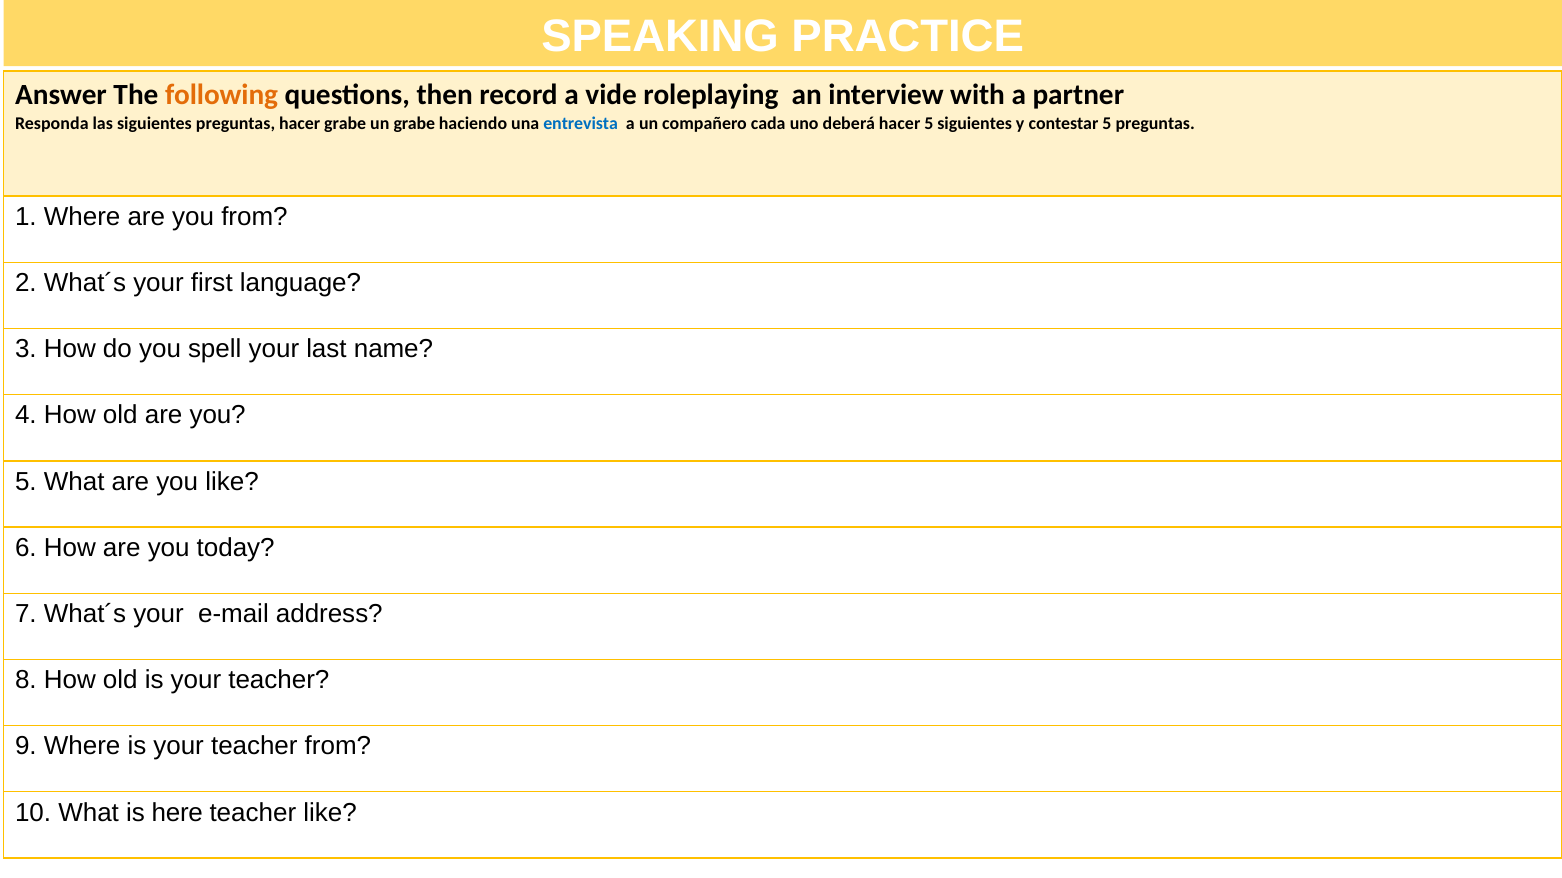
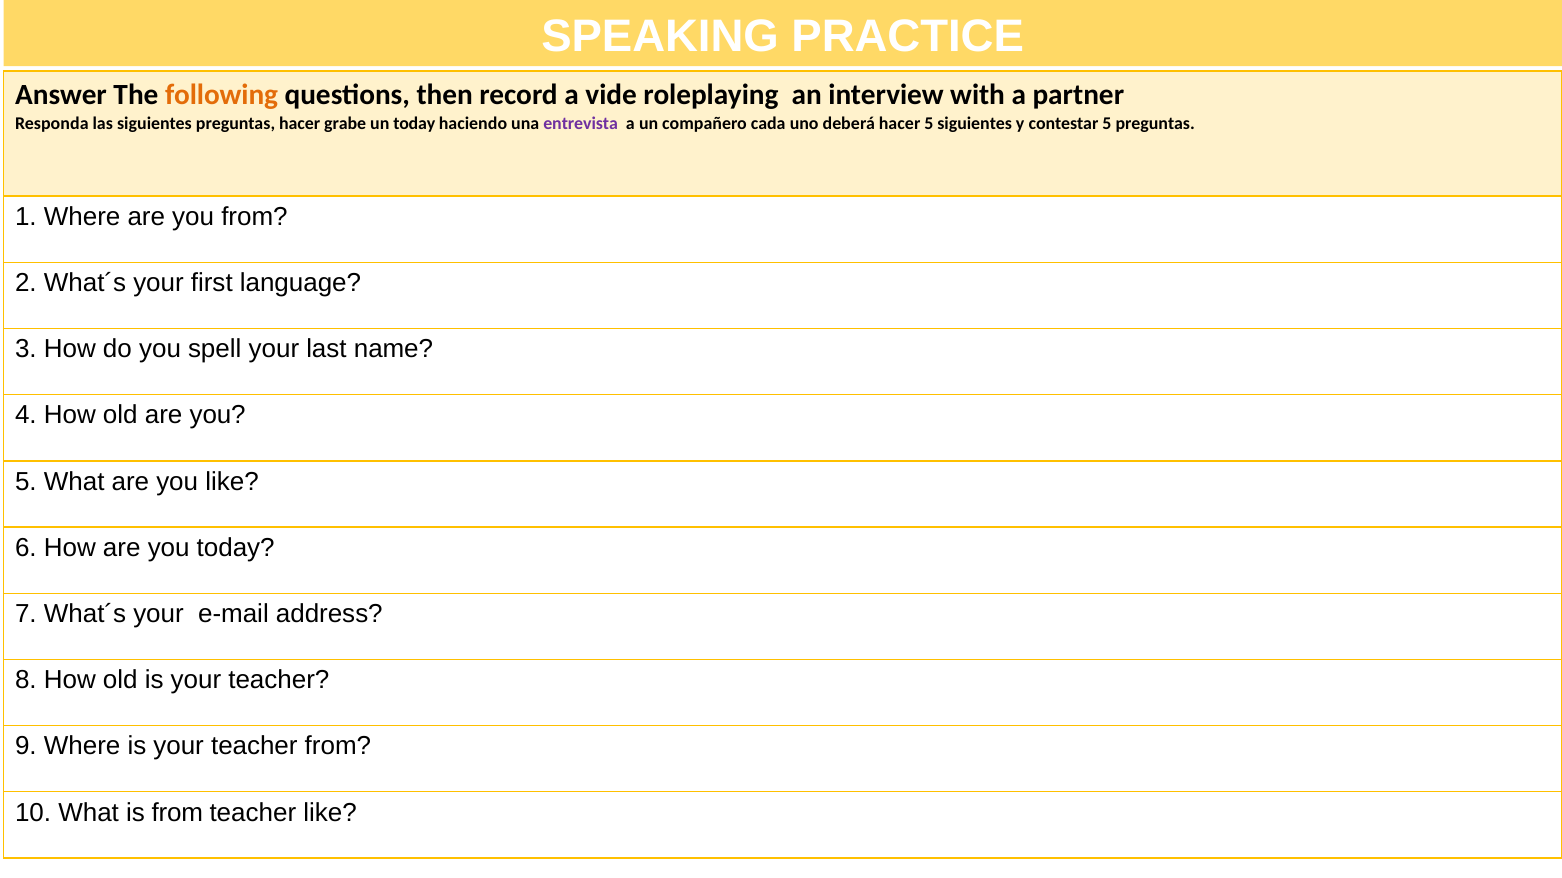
un grabe: grabe -> today
entrevista colour: blue -> purple
is here: here -> from
